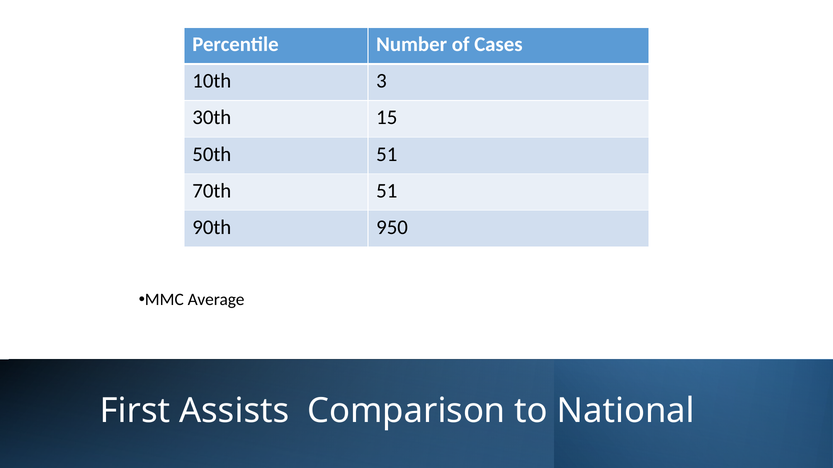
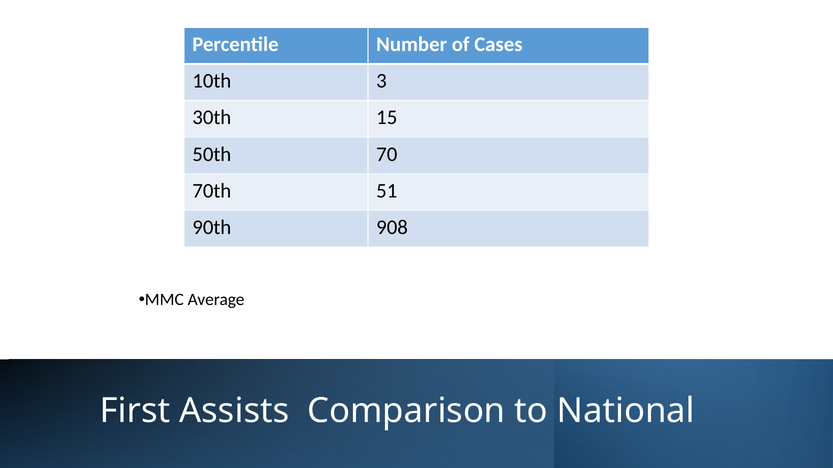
50th 51: 51 -> 70
950: 950 -> 908
